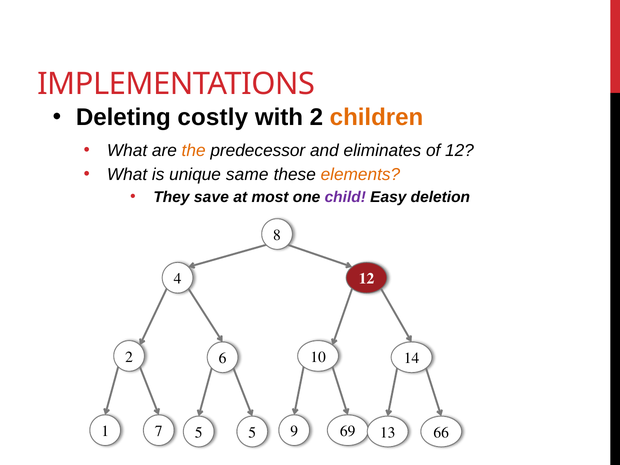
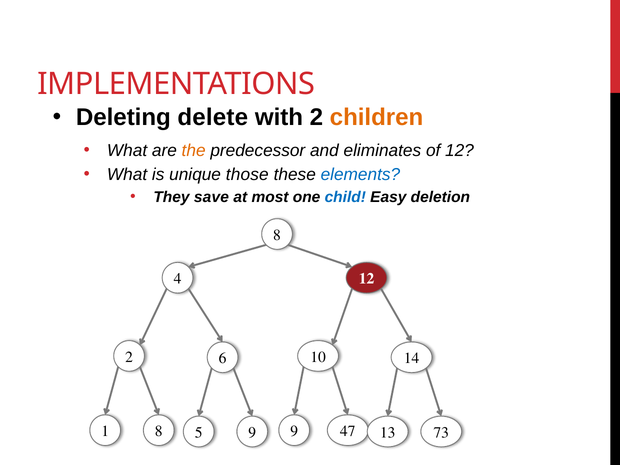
costly: costly -> delete
same: same -> those
elements colour: orange -> blue
child colour: purple -> blue
1 7: 7 -> 8
69: 69 -> 47
5 5: 5 -> 9
66: 66 -> 73
